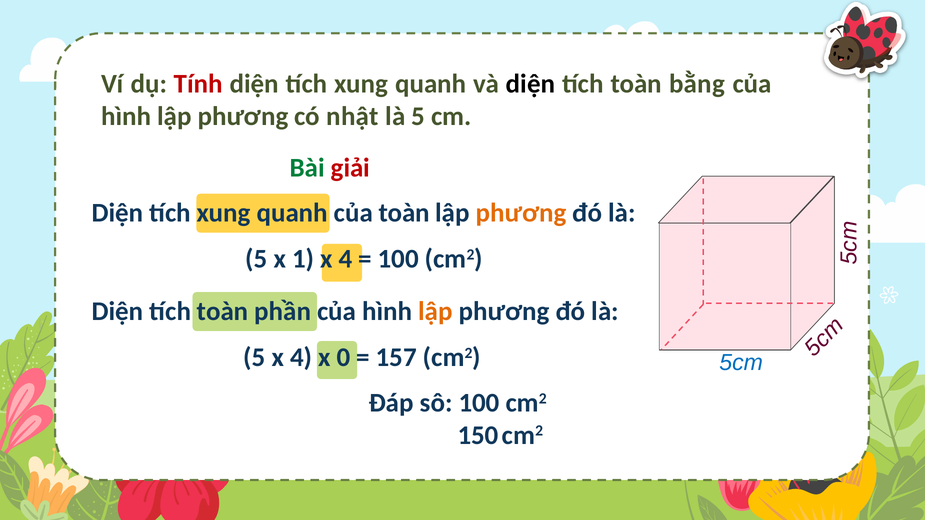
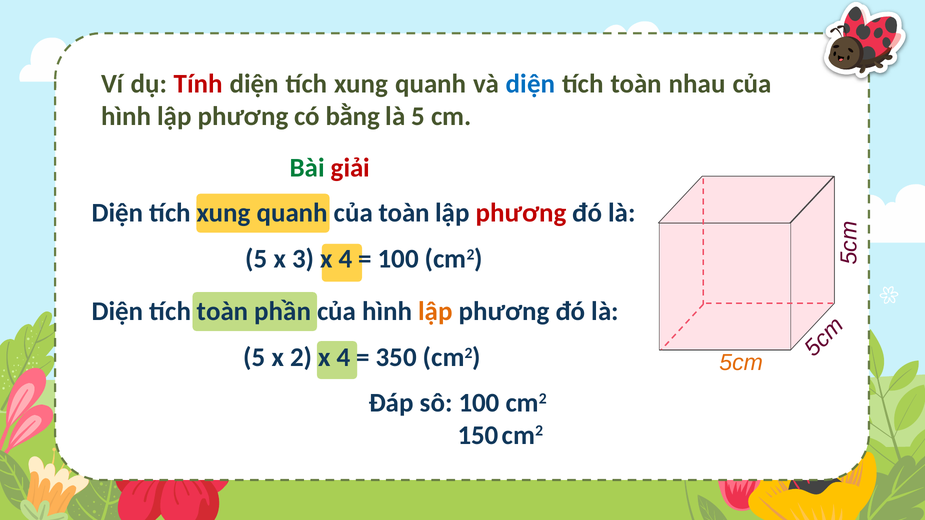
diện at (531, 84) colour: black -> blue
bằng: bằng -> nhau
nhật: nhật -> bằng
phương at (521, 213) colour: orange -> red
1: 1 -> 3
5 x 4: 4 -> 2
0 at (343, 357): 0 -> 4
157: 157 -> 350
5cm colour: blue -> orange
